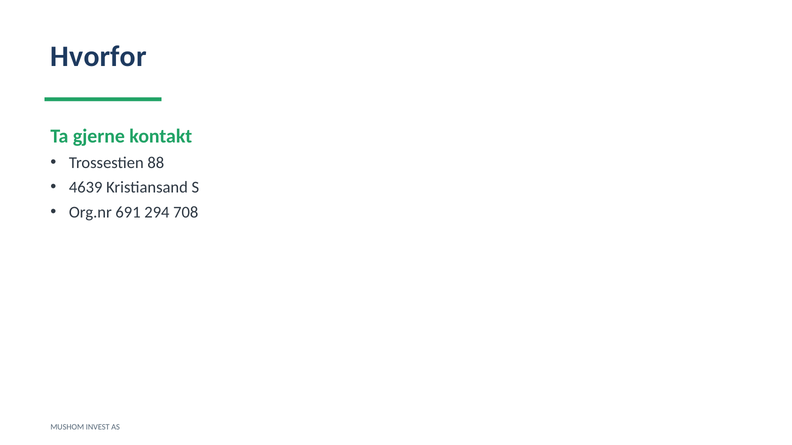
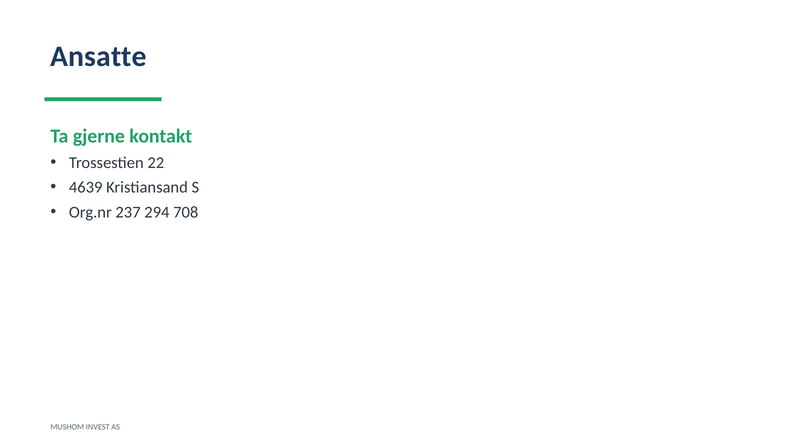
Hvorfor: Hvorfor -> Ansatte
88: 88 -> 22
691: 691 -> 237
